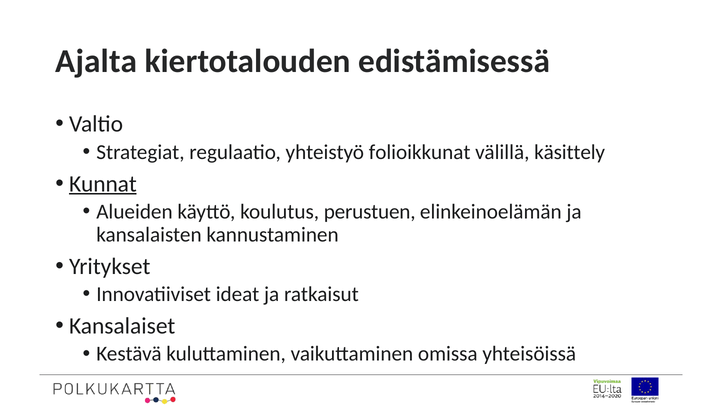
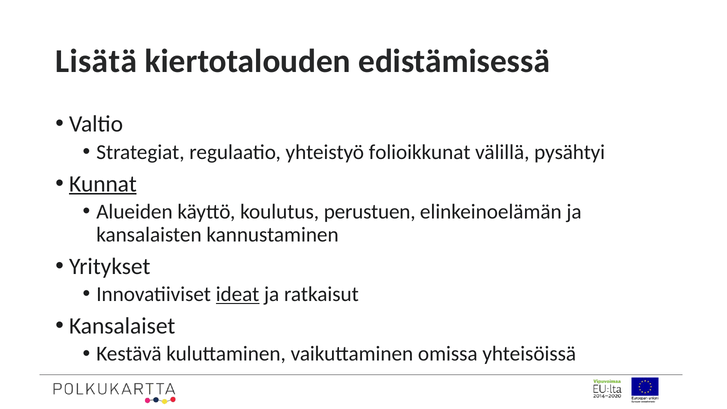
Ajalta: Ajalta -> Lisätä
käsittely: käsittely -> pysähtyi
ideat underline: none -> present
